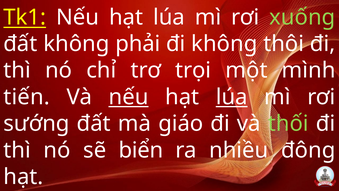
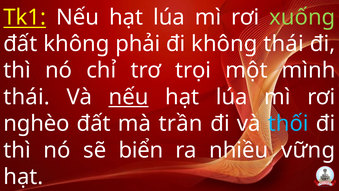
không thôi: thôi -> thái
tiến at (27, 97): tiến -> thái
lúa at (232, 97) underline: present -> none
sướng: sướng -> nghèo
giáo: giáo -> trần
thối colour: light green -> light blue
đông: đông -> vững
